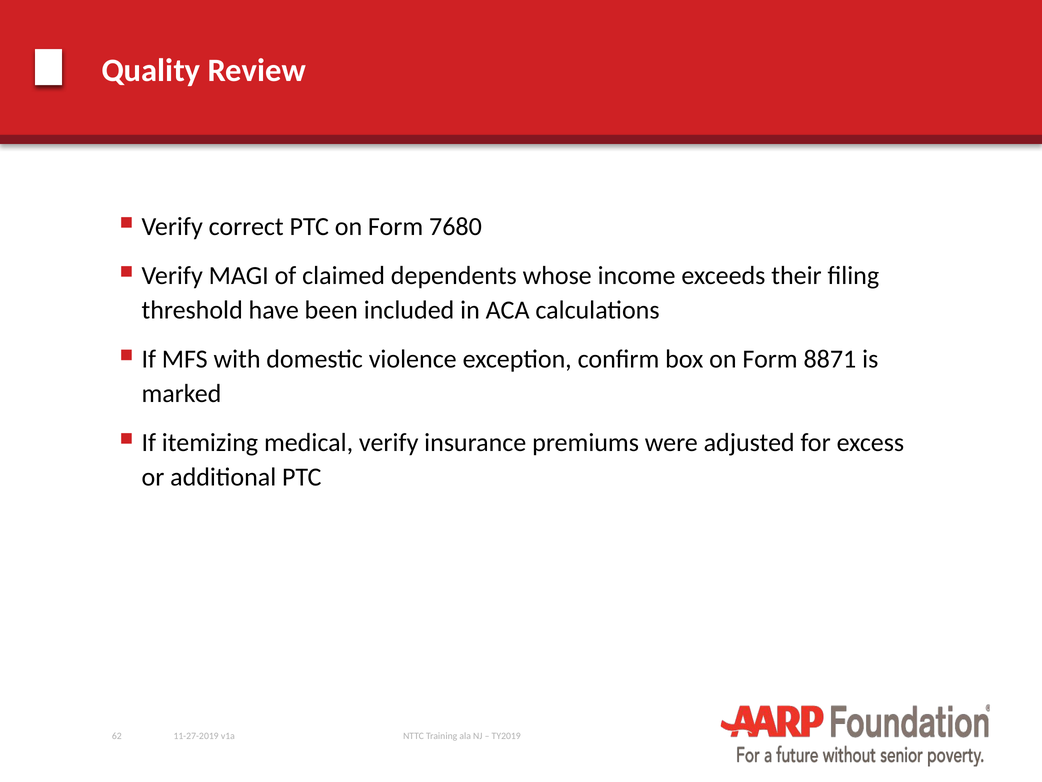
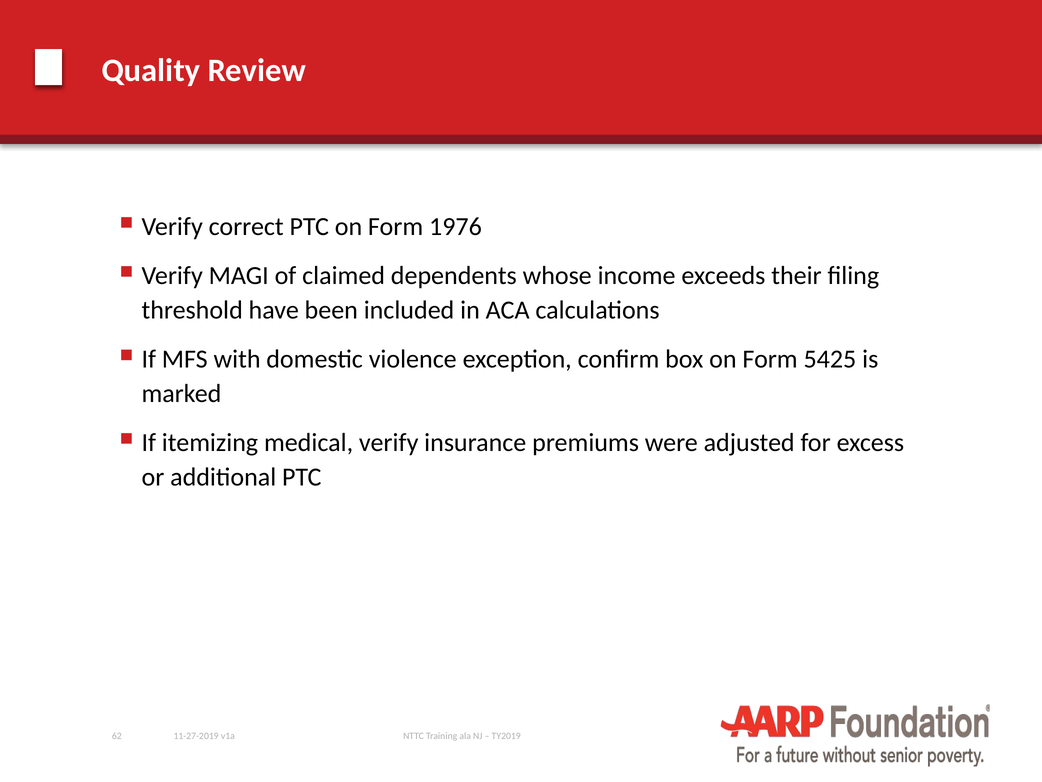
7680: 7680 -> 1976
8871: 8871 -> 5425
